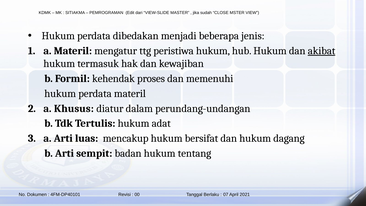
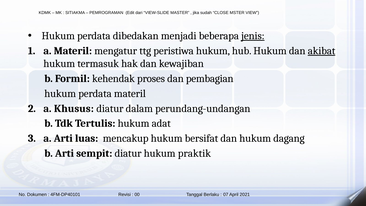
jenis underline: none -> present
memenuhi: memenuhi -> pembagian
sempit badan: badan -> diatur
tentang: tentang -> praktik
